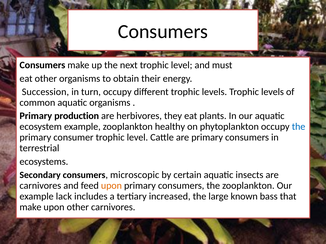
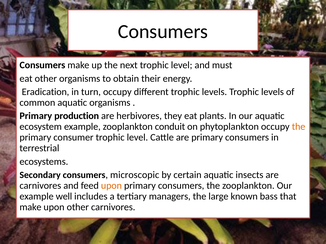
Succession: Succession -> Eradication
healthy: healthy -> conduit
the at (299, 127) colour: blue -> orange
lack: lack -> well
increased: increased -> managers
